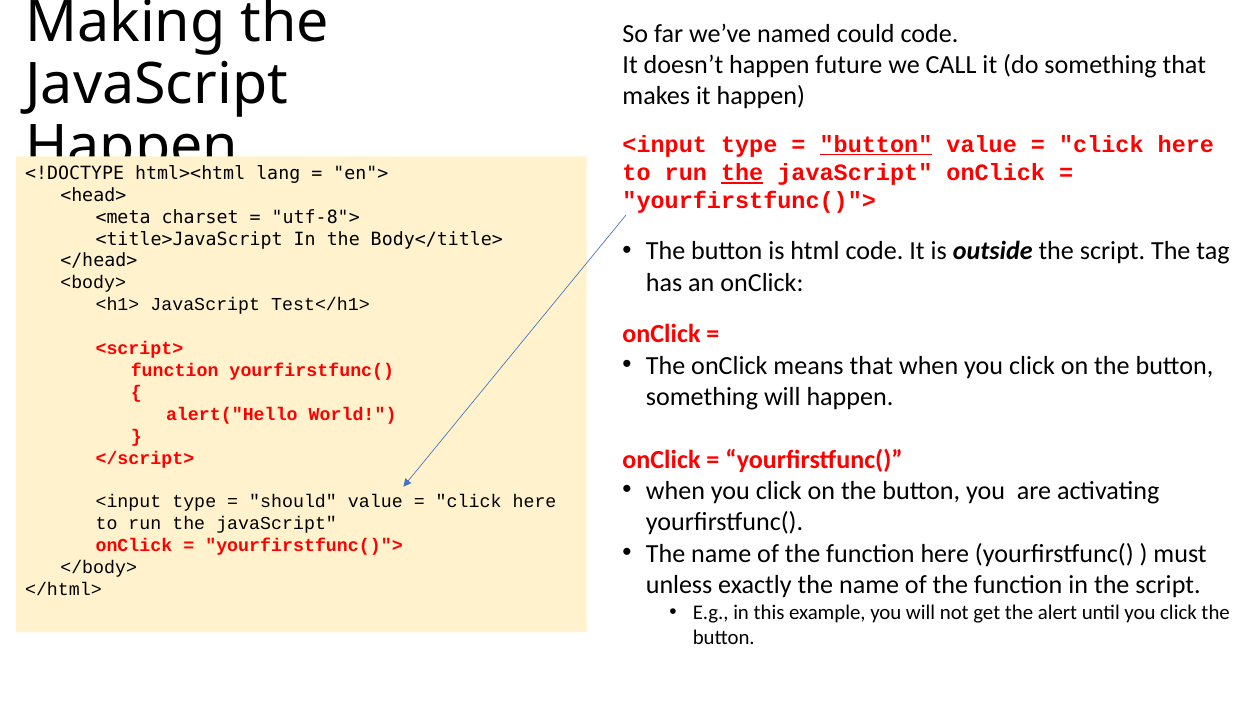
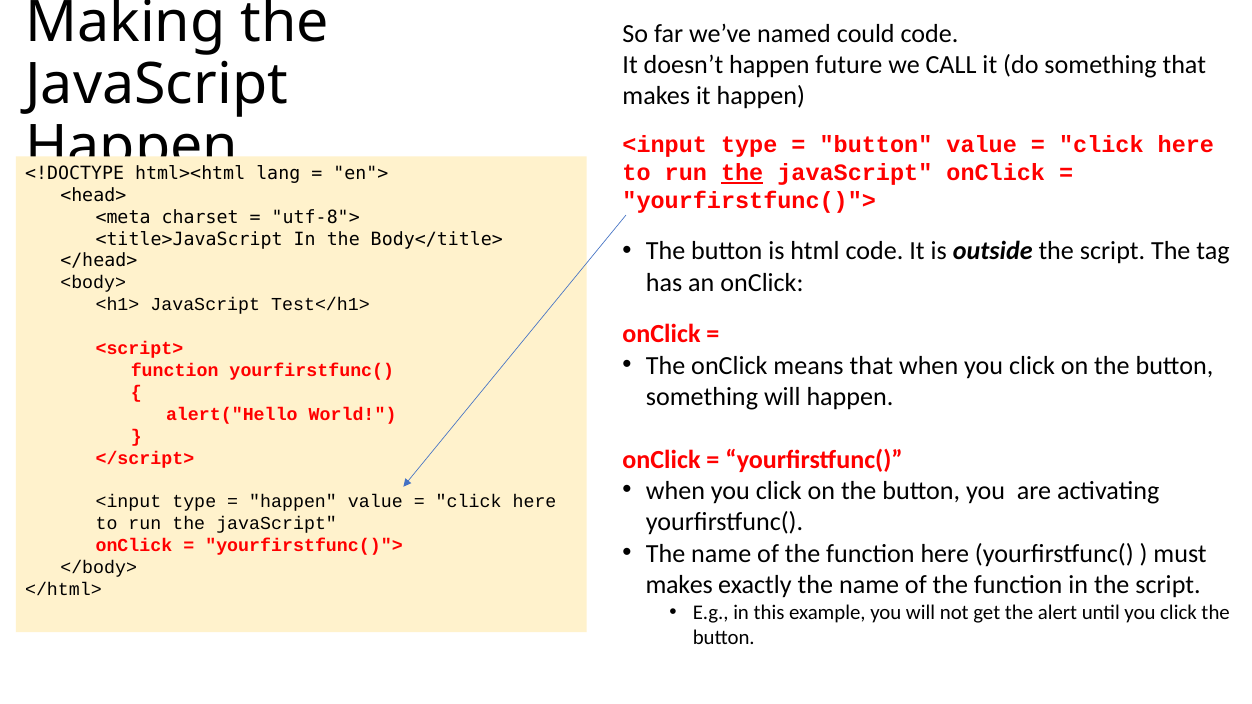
button at (876, 145) underline: present -> none
should at (293, 502): should -> happen
unless at (679, 585): unless -> makes
